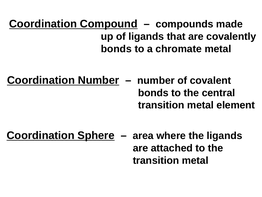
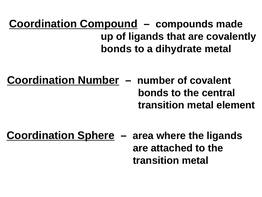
chromate: chromate -> dihydrate
